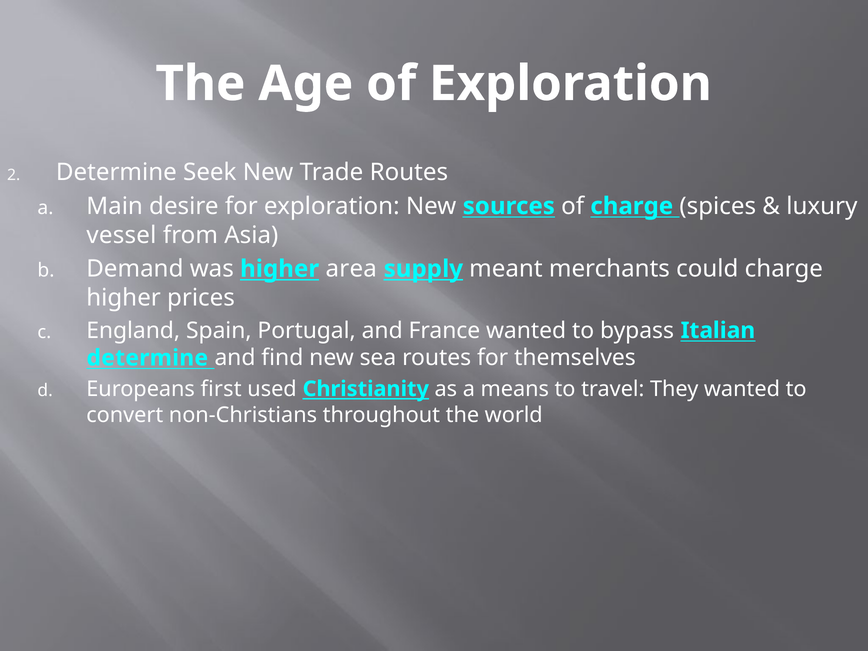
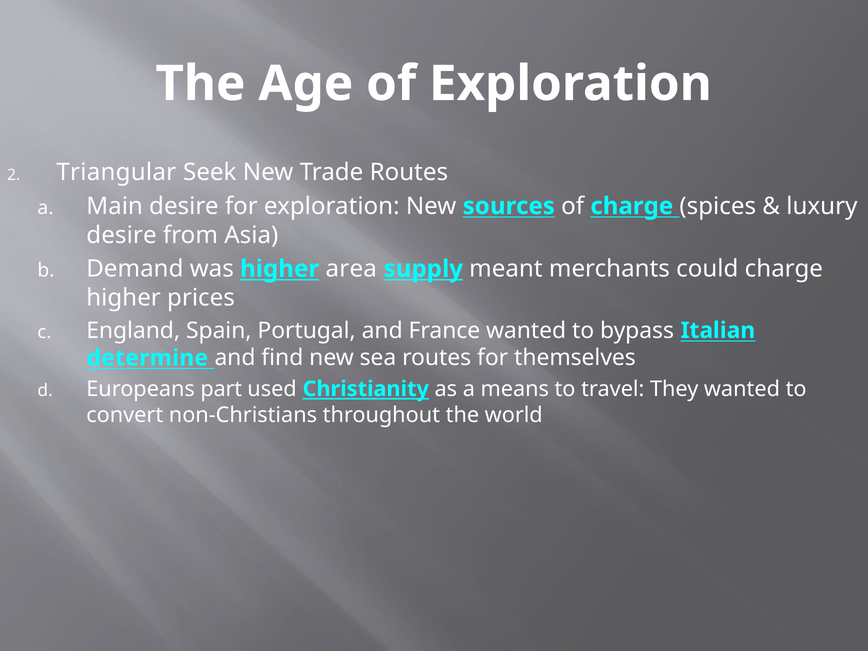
Determine at (116, 172): Determine -> Triangular
vessel at (121, 235): vessel -> desire
first: first -> part
